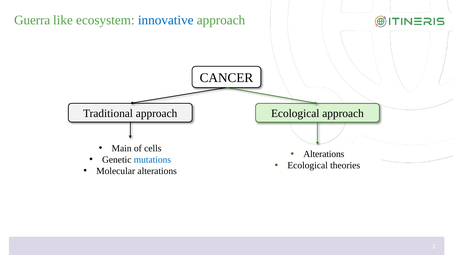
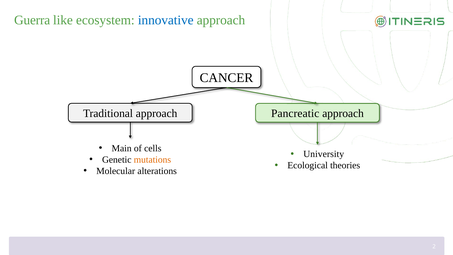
approach Ecological: Ecological -> Pancreatic
Alterations at (324, 154): Alterations -> University
mutations colour: blue -> orange
